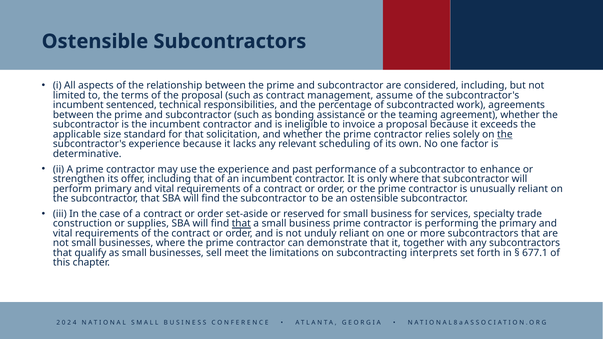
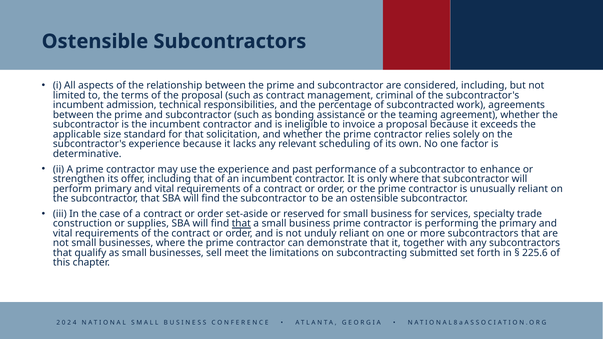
assume: assume -> criminal
sentenced: sentenced -> admission
the at (505, 134) underline: present -> none
interprets: interprets -> submitted
677.1: 677.1 -> 225.6
